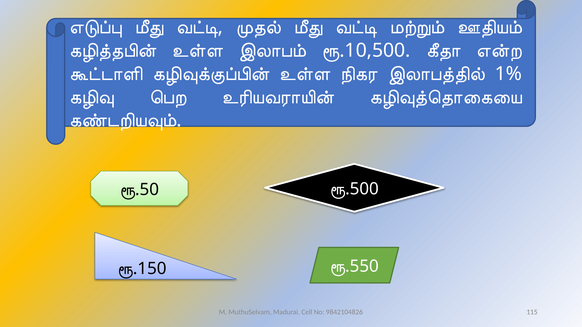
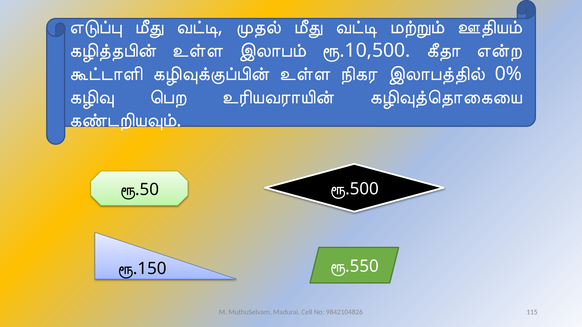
1%: 1% -> 0%
